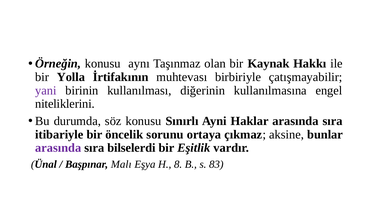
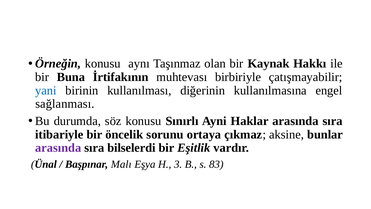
Yolla: Yolla -> Buna
yani colour: purple -> blue
niteliklerini: niteliklerini -> sağlanması
8: 8 -> 3
